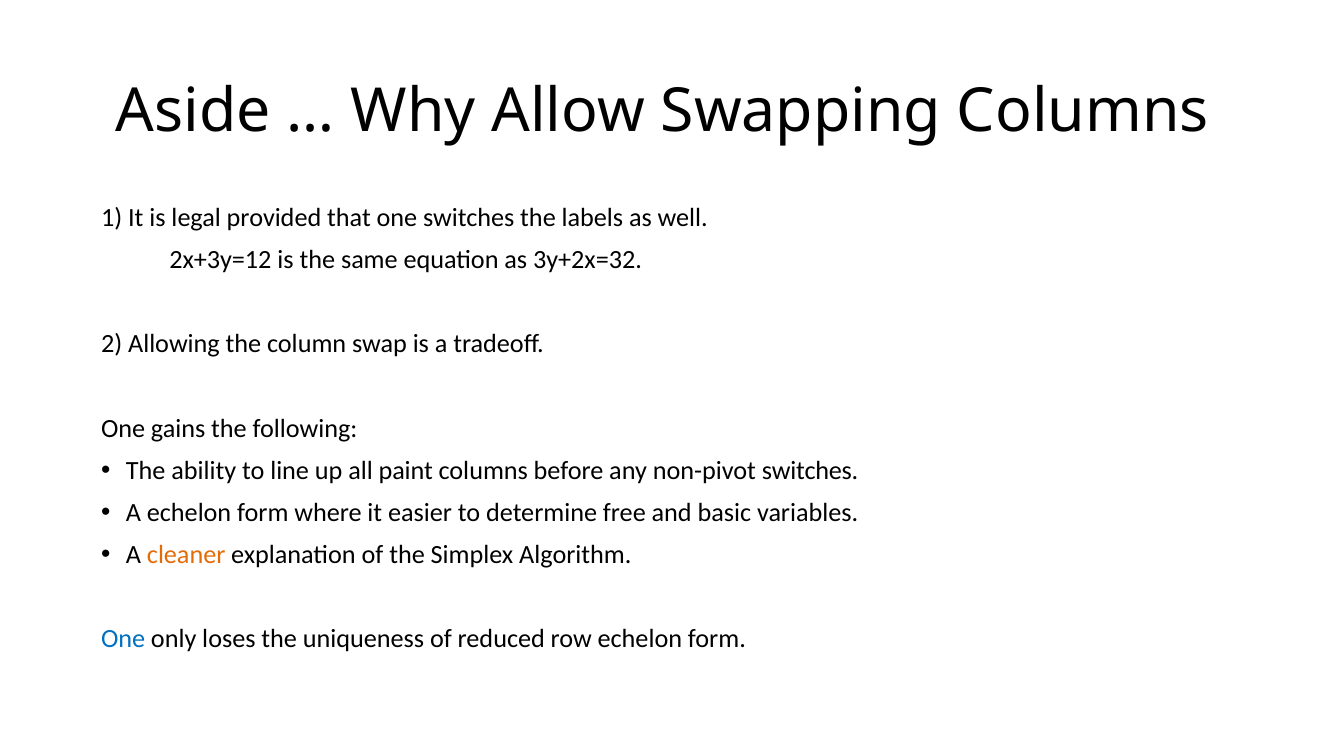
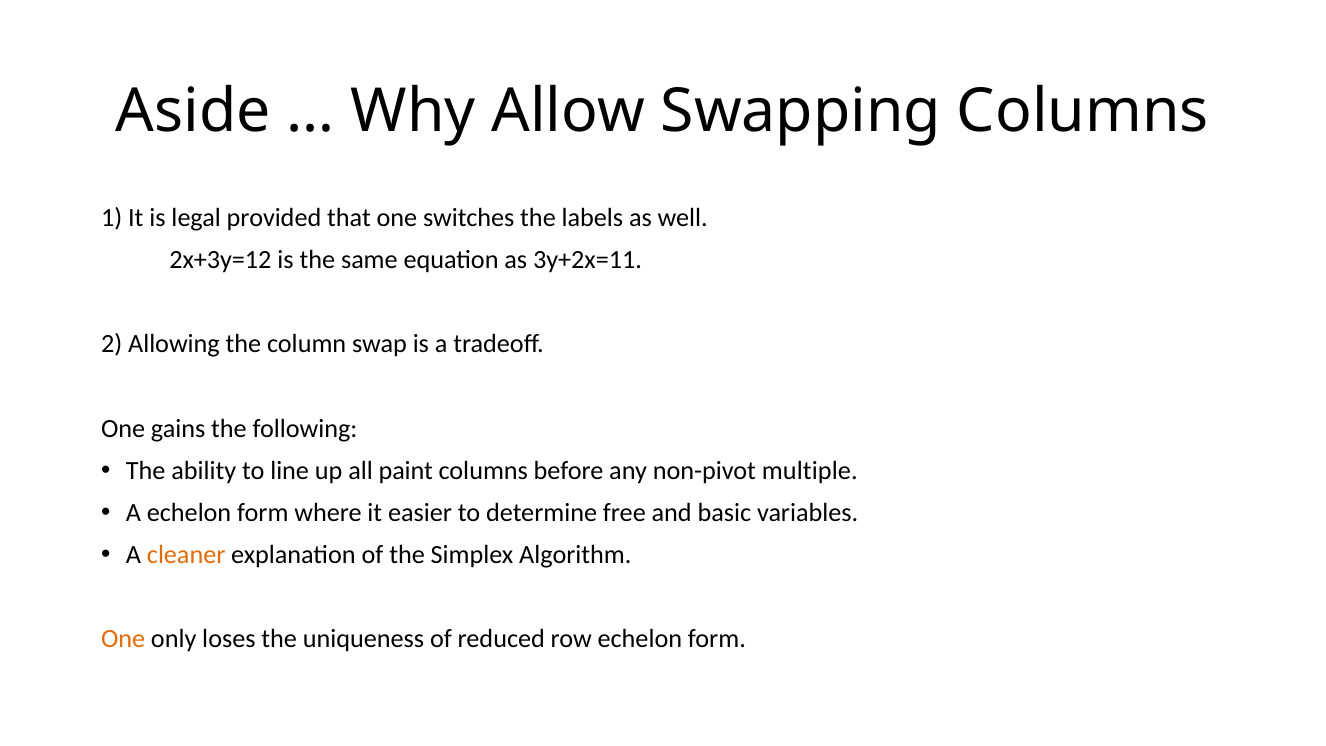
3y+2x=32: 3y+2x=32 -> 3y+2x=11
non-pivot switches: switches -> multiple
One at (123, 639) colour: blue -> orange
